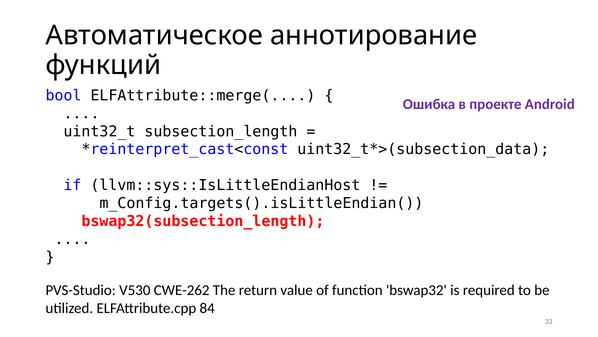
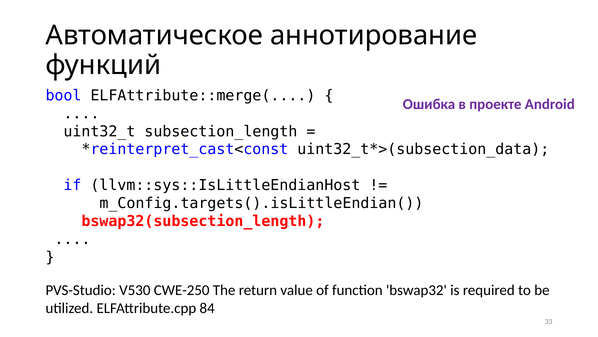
CWE-262: CWE-262 -> CWE-250
